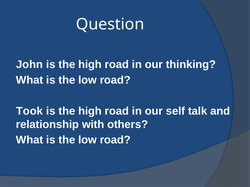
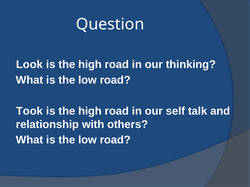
John: John -> Look
